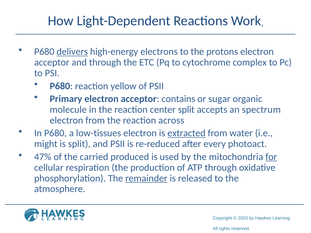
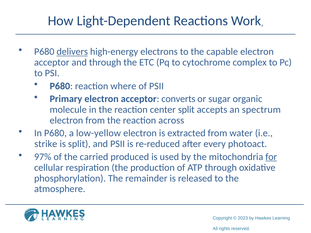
protons: protons -> capable
yellow: yellow -> where
contains: contains -> converts
low-tissues: low-tissues -> low-yellow
extracted underline: present -> none
might: might -> strike
47%: 47% -> 97%
remainder underline: present -> none
